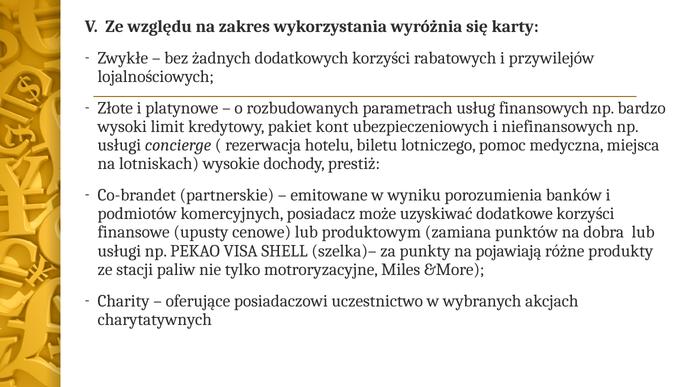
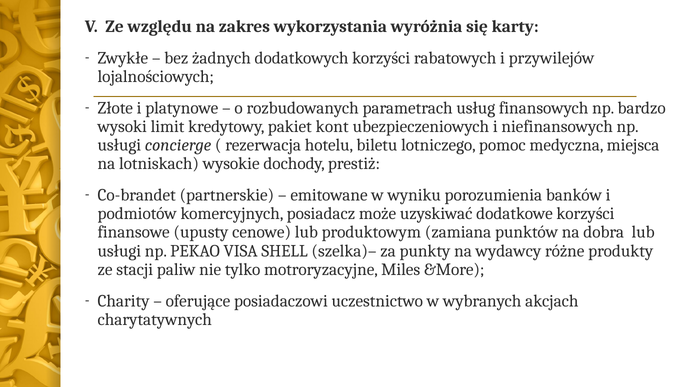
pojawiają: pojawiają -> wydawcy
